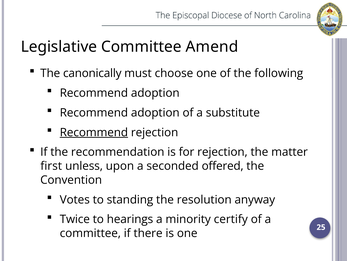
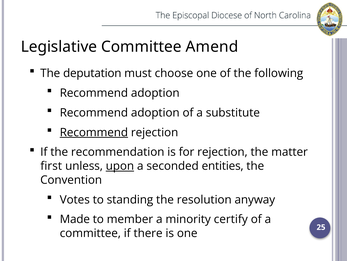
canonically: canonically -> deputation
upon underline: none -> present
offered: offered -> entities
Twice: Twice -> Made
hearings: hearings -> member
